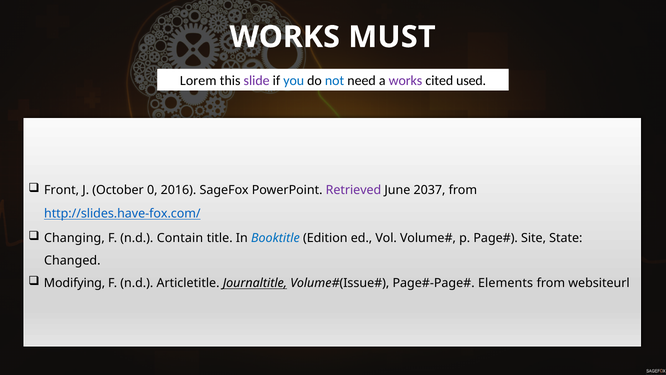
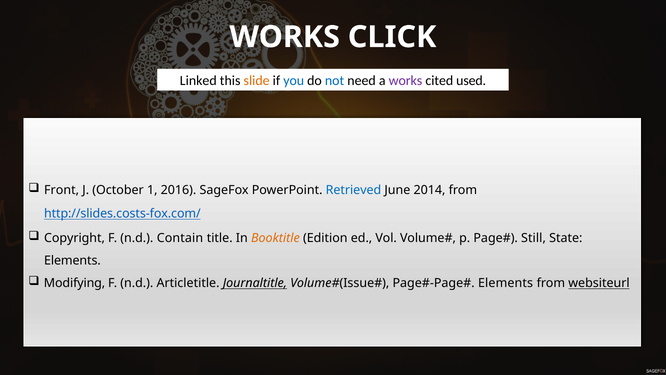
MUST: MUST -> CLICK
Lorem: Lorem -> Linked
slide colour: purple -> orange
0: 0 -> 1
Retrieved colour: purple -> blue
2037: 2037 -> 2014
http://slides.have-fox.com/: http://slides.have-fox.com/ -> http://slides.costs-fox.com/
Changing: Changing -> Copyright
Booktitle colour: blue -> orange
Site: Site -> Still
Changed at (72, 261): Changed -> Elements
websiteurl underline: none -> present
